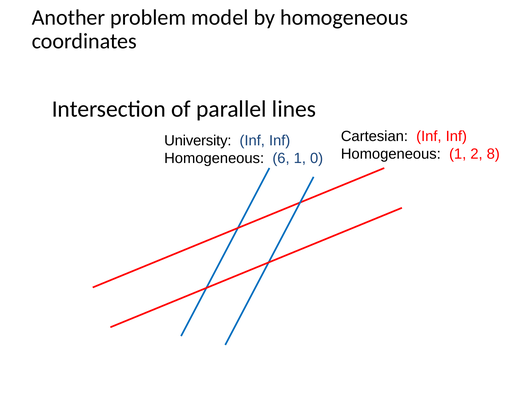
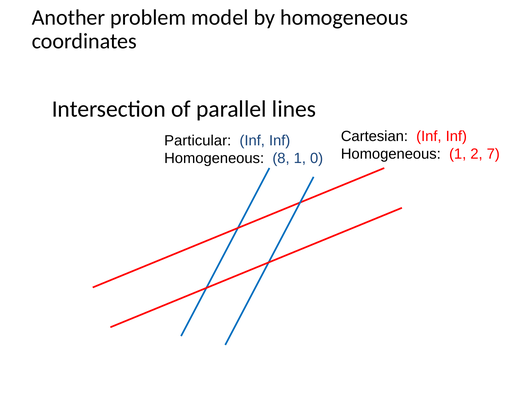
University: University -> Particular
8: 8 -> 7
6: 6 -> 8
